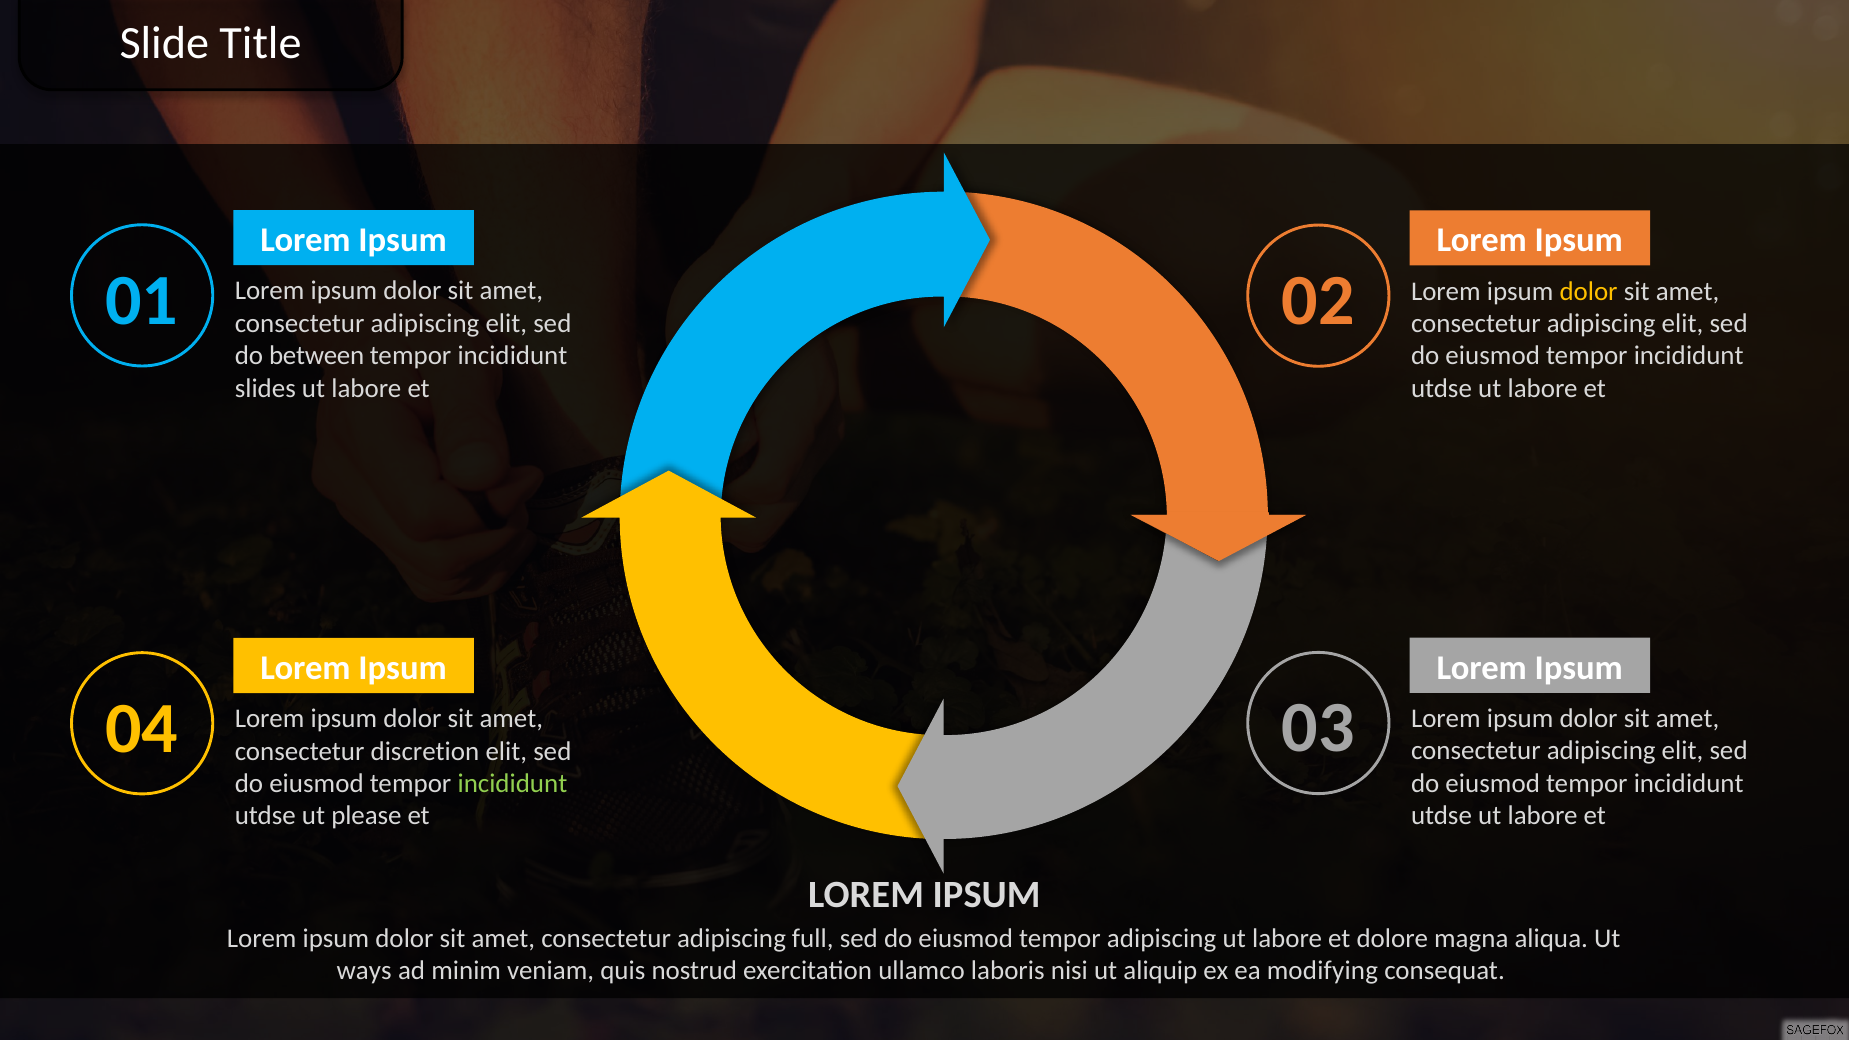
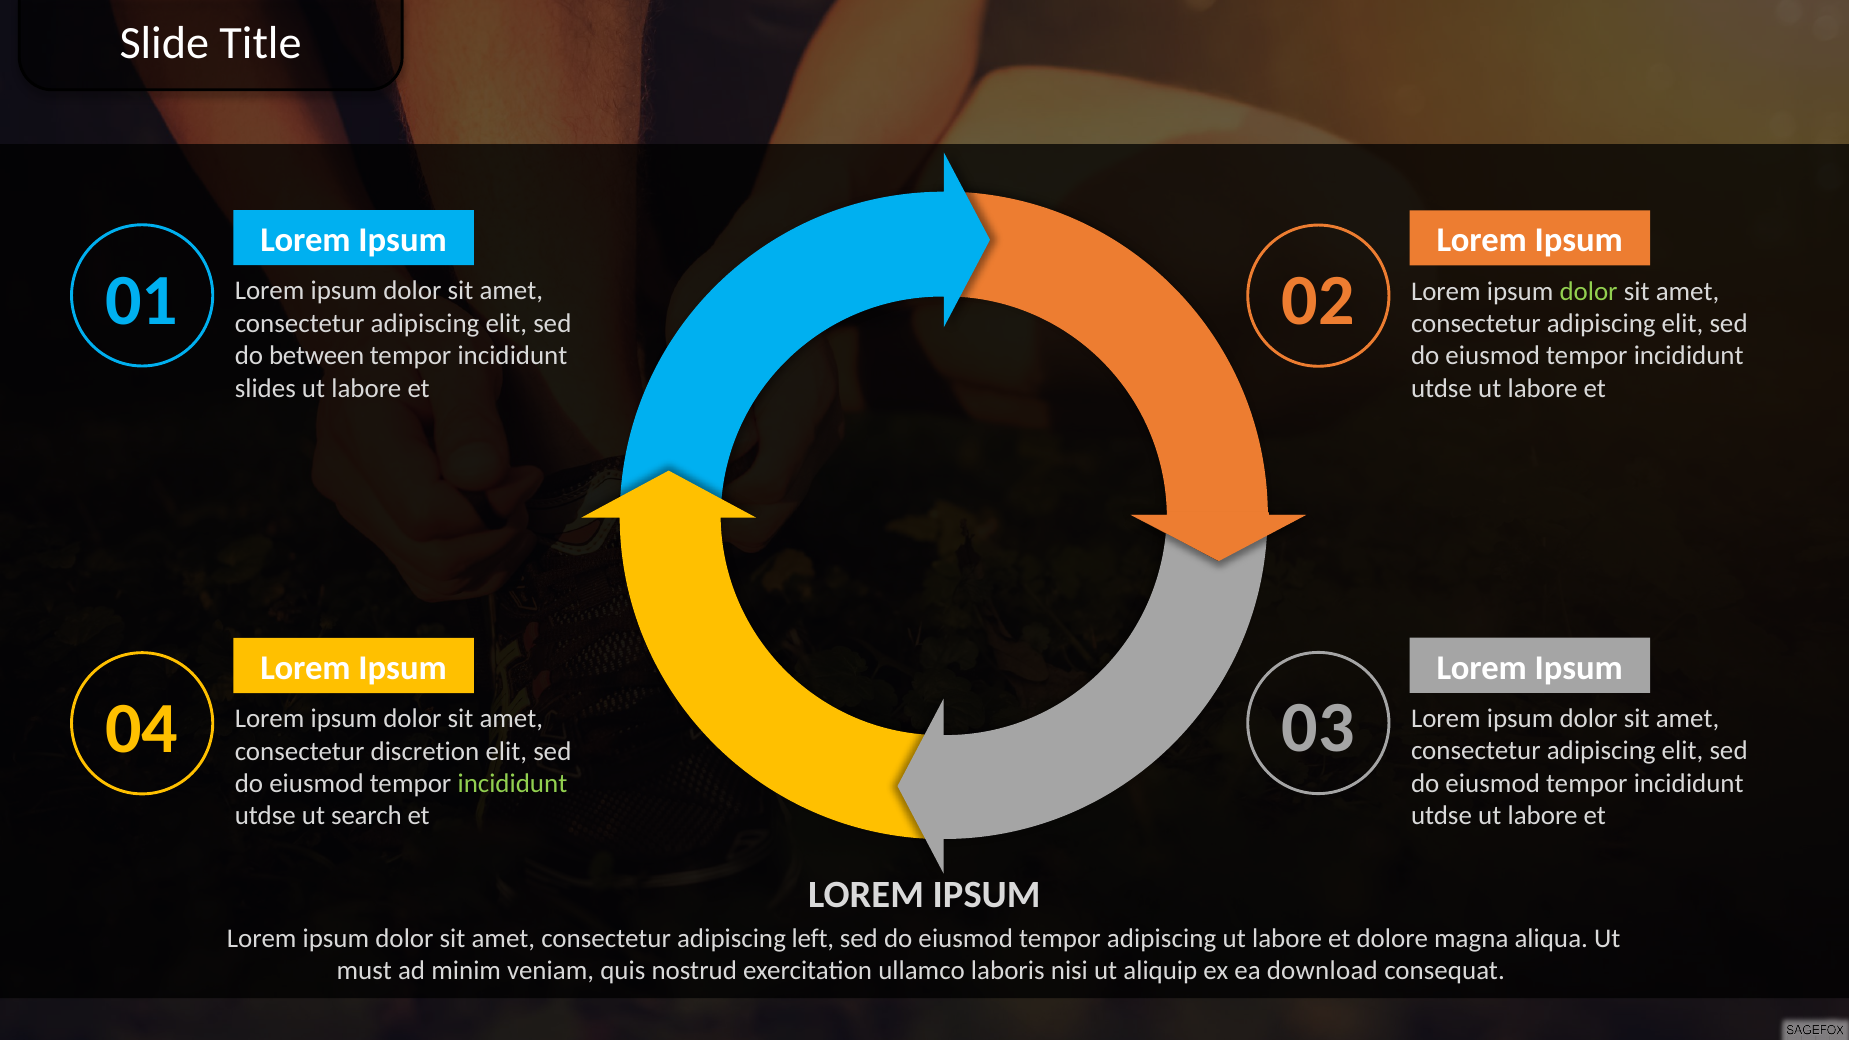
dolor at (1589, 291) colour: yellow -> light green
please: please -> search
full: full -> left
ways: ways -> must
modifying: modifying -> download
